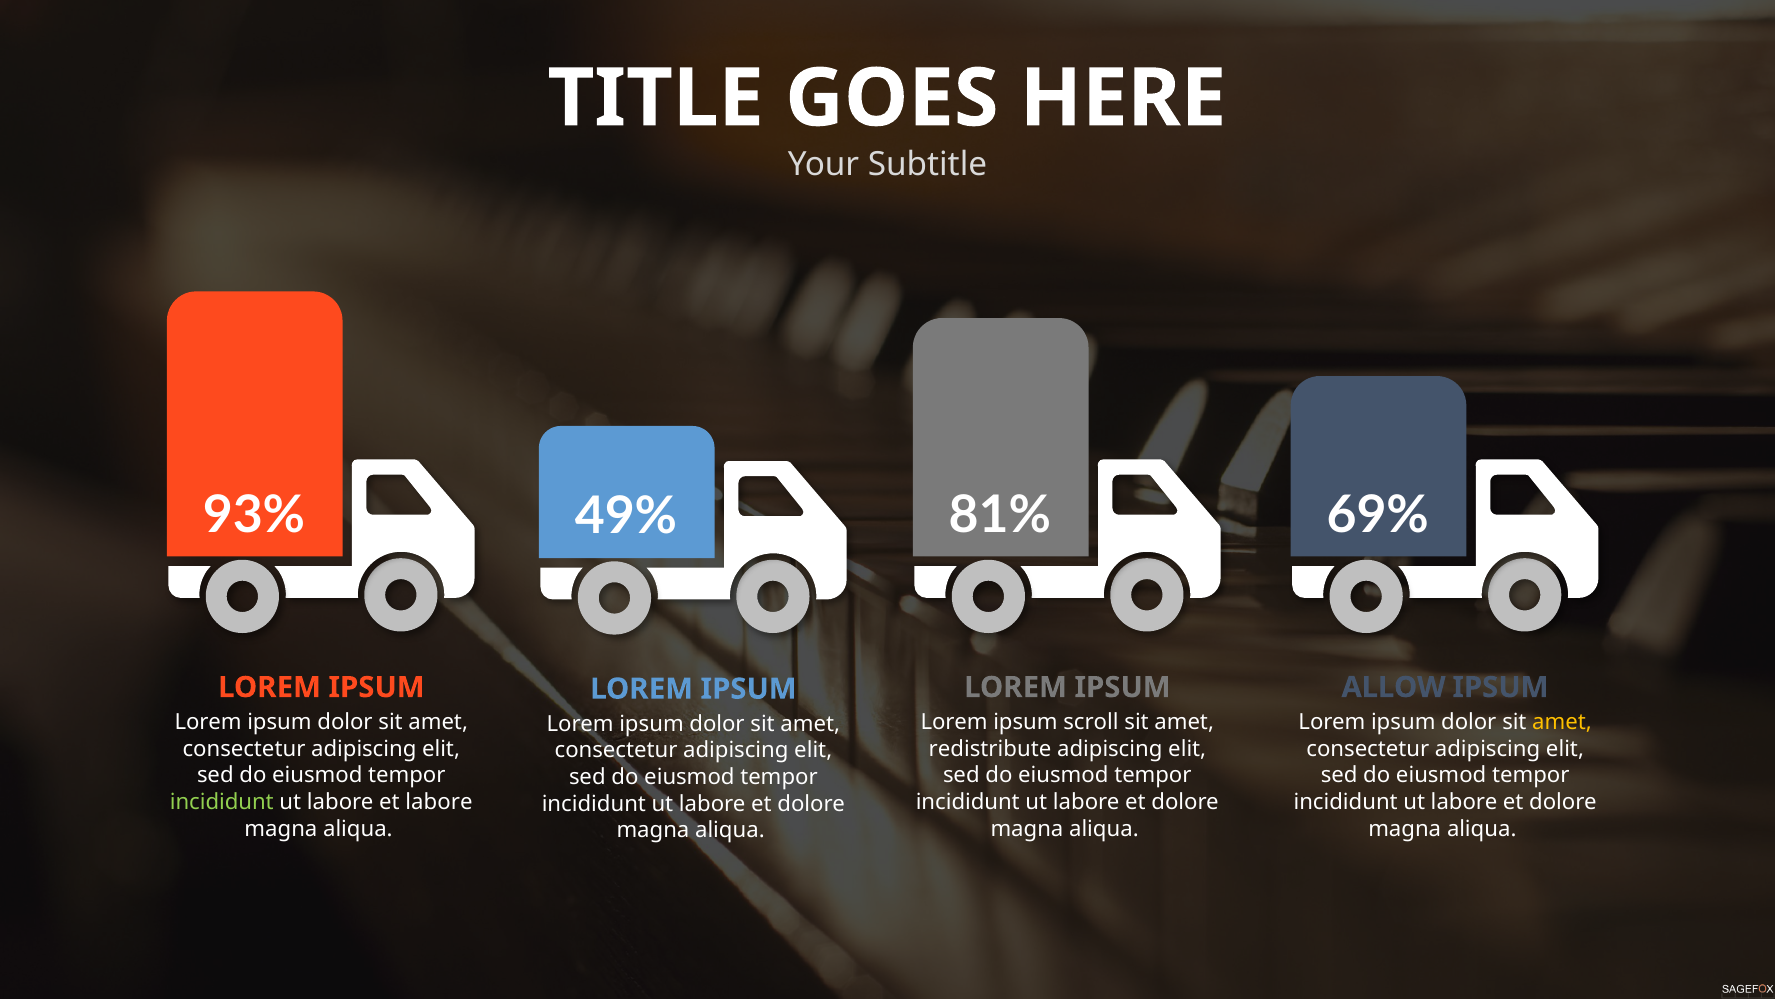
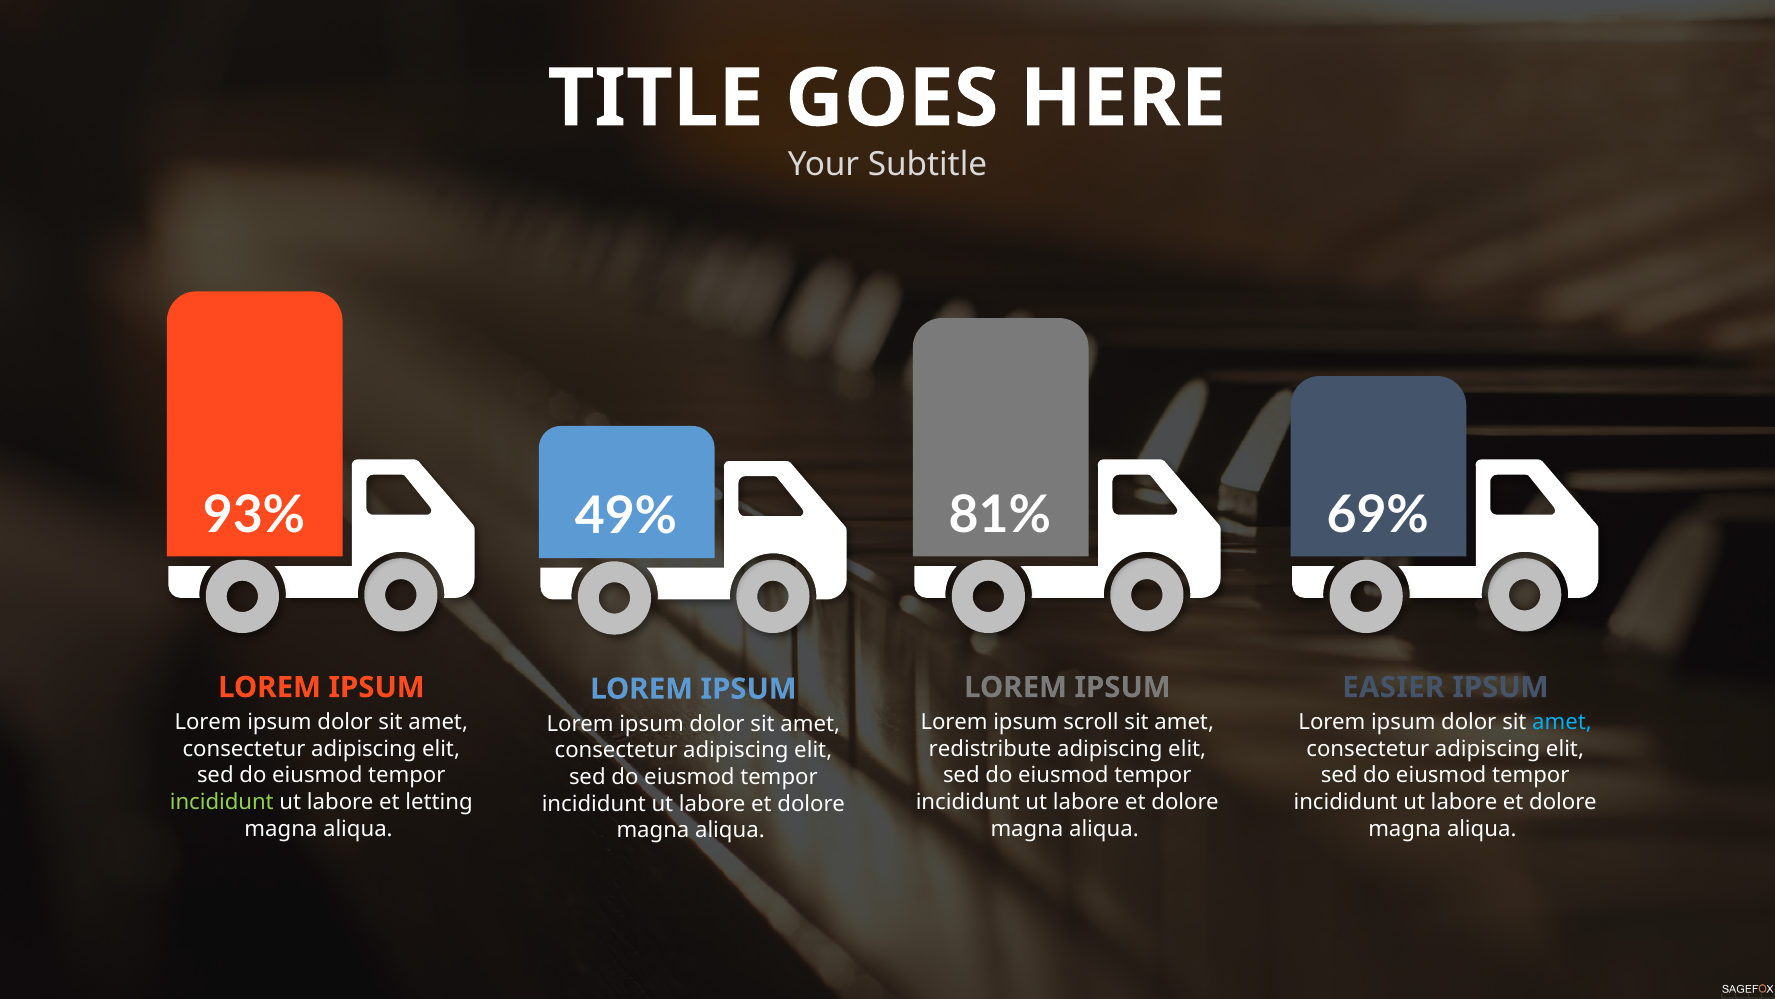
ALLOW: ALLOW -> EASIER
amet at (1562, 722) colour: yellow -> light blue
et labore: labore -> letting
